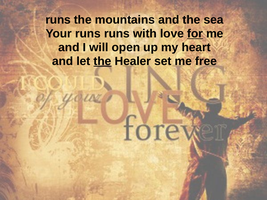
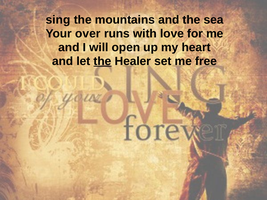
runs at (58, 20): runs -> sing
Your runs: runs -> over
for underline: present -> none
